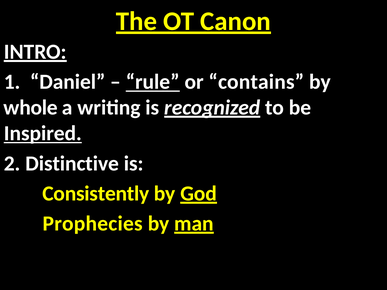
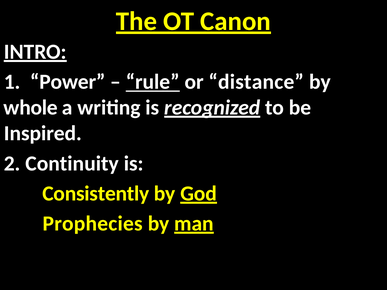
Daniel: Daniel -> Power
contains: contains -> distance
Inspired underline: present -> none
Distinctive: Distinctive -> Continuity
